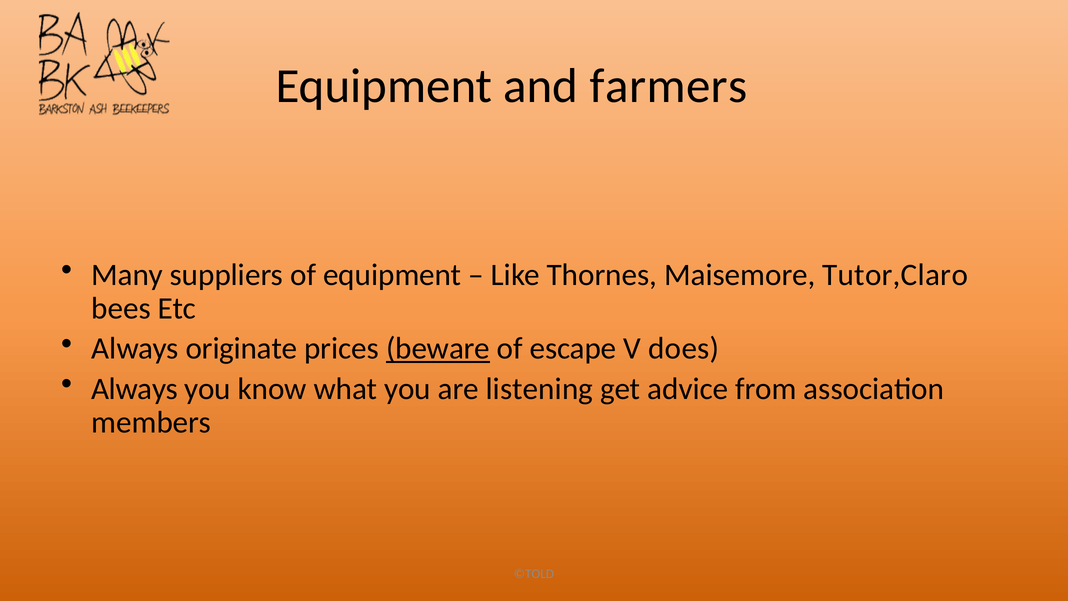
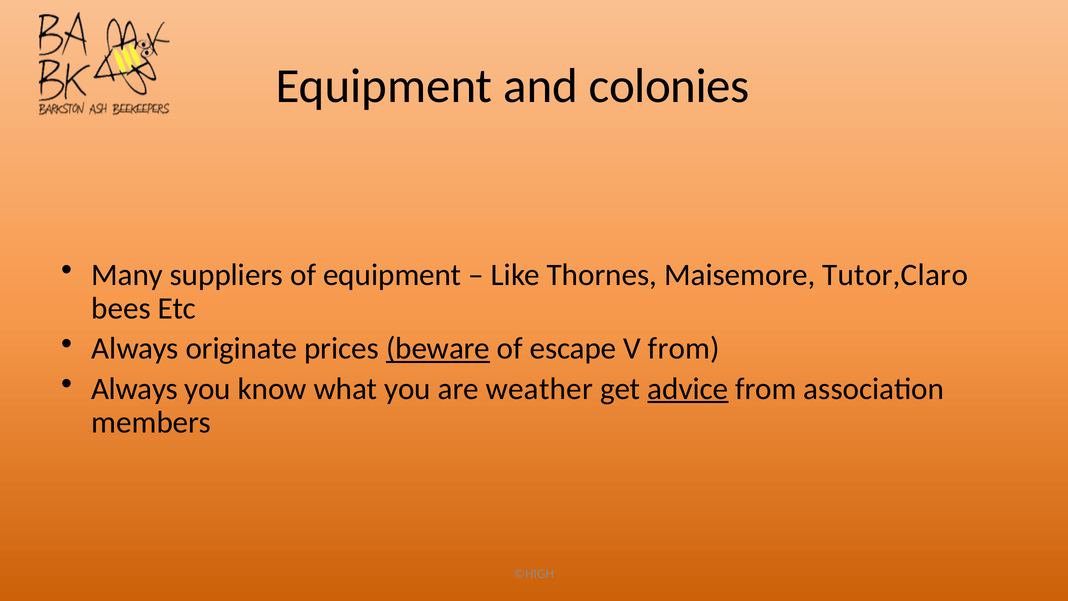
farmers: farmers -> colonies
V does: does -> from
listening: listening -> weather
advice underline: none -> present
©TOLD: ©TOLD -> ©HIGH
